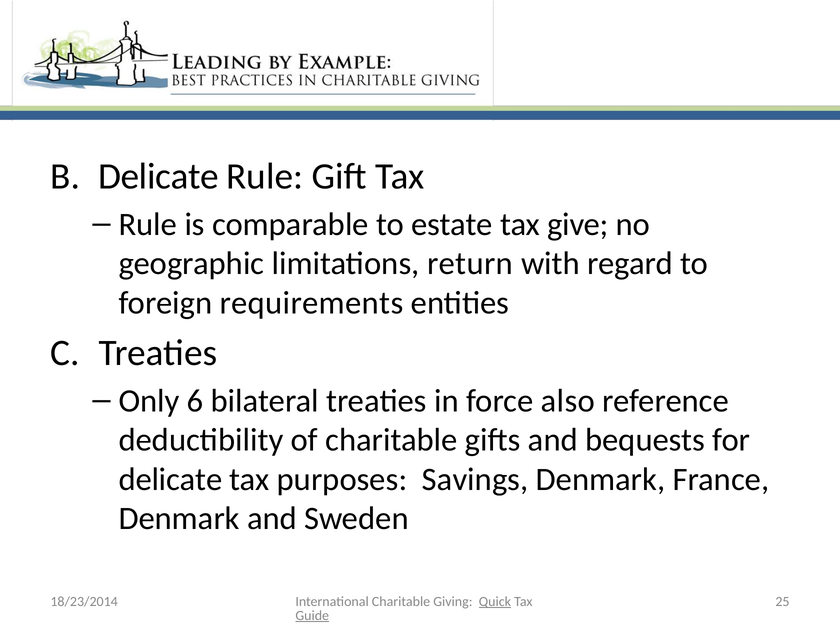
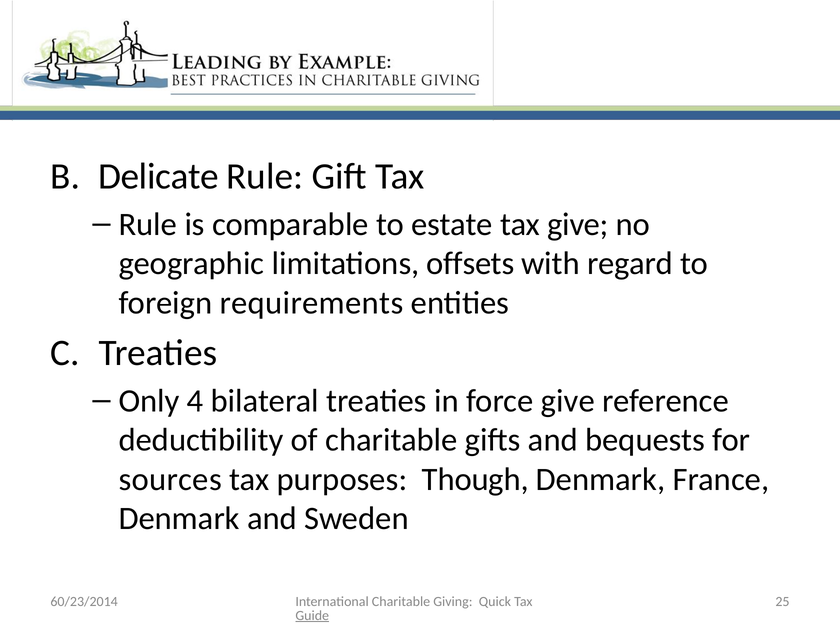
return: return -> offsets
6: 6 -> 4
force also: also -> give
delicate at (170, 479): delicate -> sources
Savings: Savings -> Though
Quick underline: present -> none
18/23/2014: 18/23/2014 -> 60/23/2014
